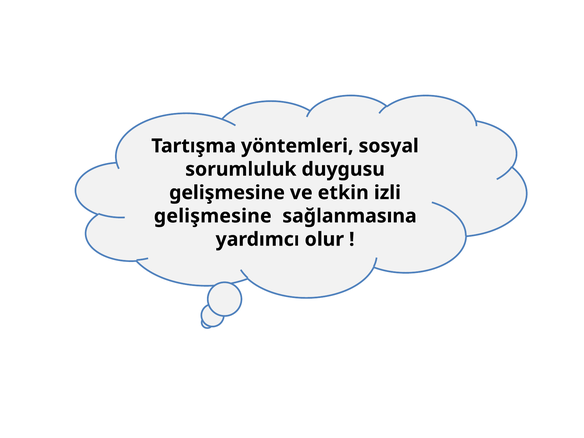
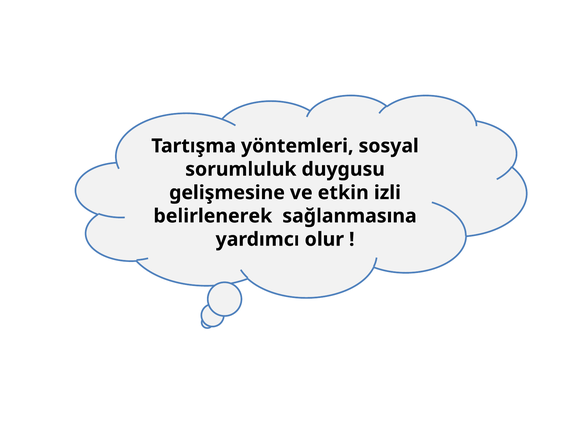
gelişmesine at (213, 216): gelişmesine -> belirlenerek
